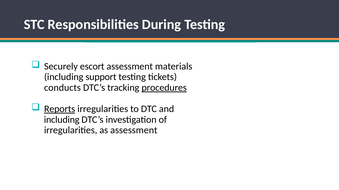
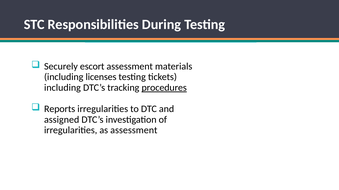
support: support -> licenses
conducts at (62, 88): conducts -> including
Reports underline: present -> none
including at (62, 120): including -> assigned
